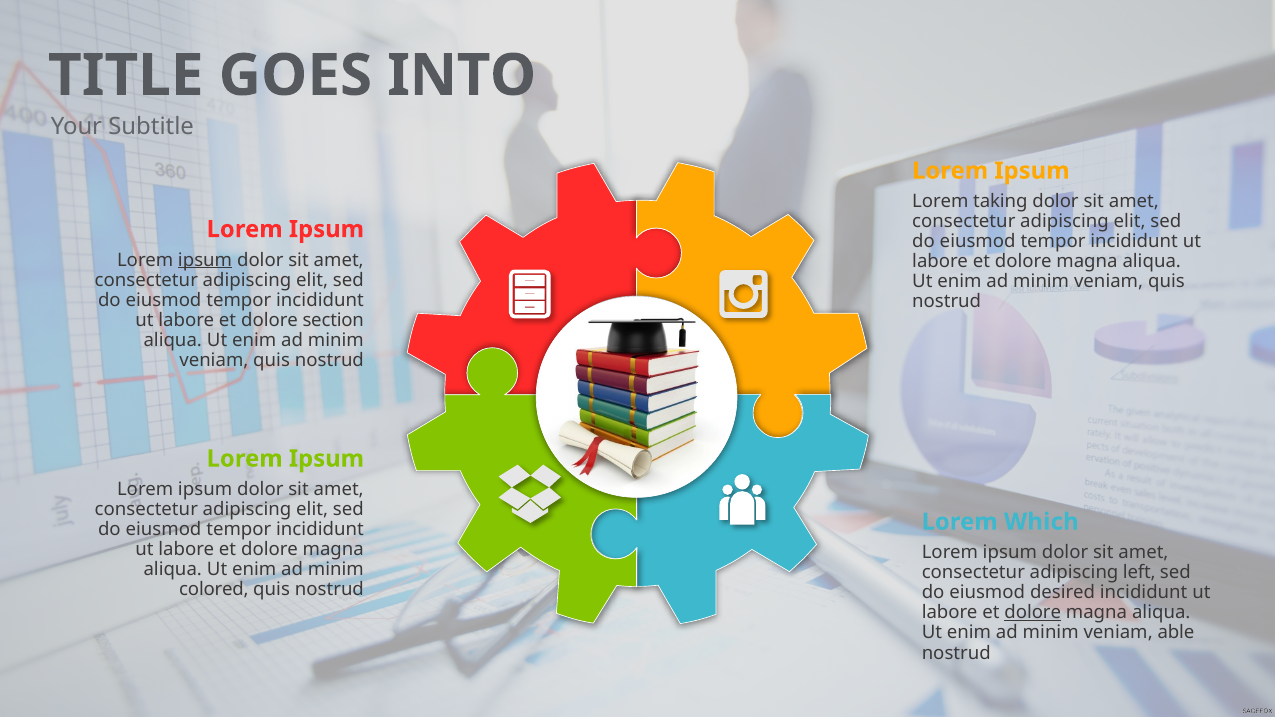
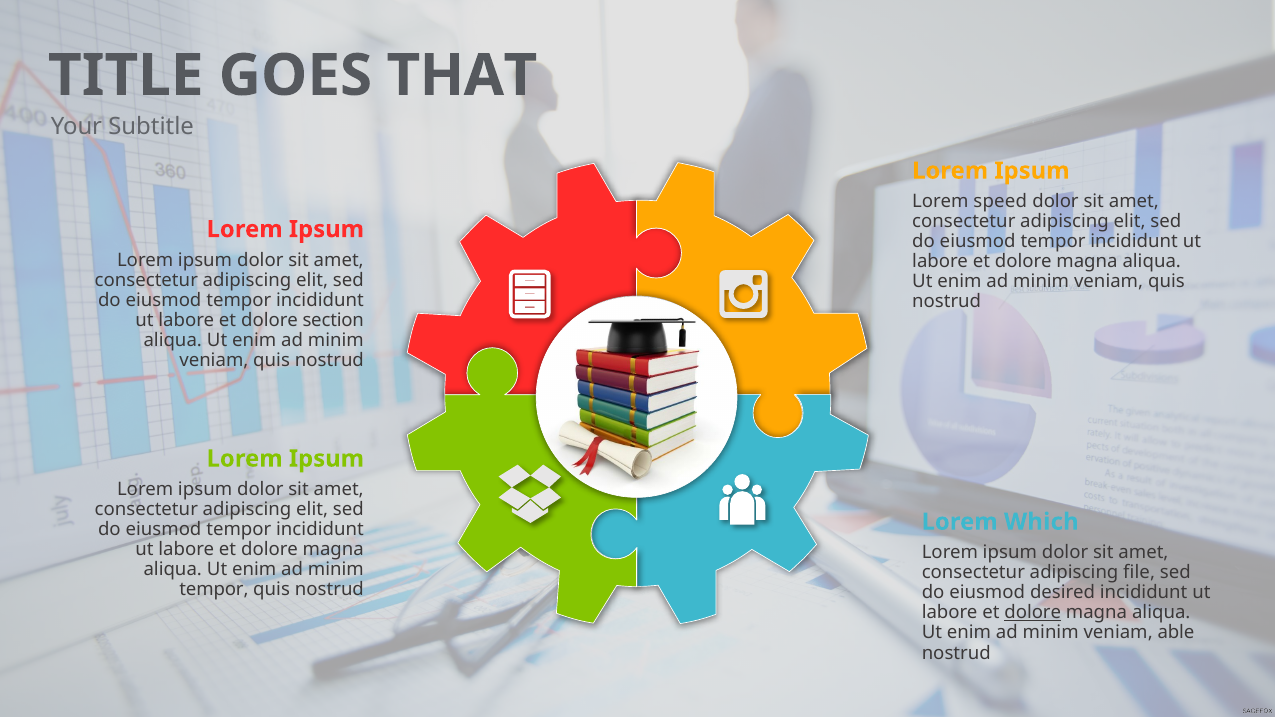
INTO: INTO -> THAT
taking: taking -> speed
ipsum at (205, 260) underline: present -> none
left: left -> file
colored at (214, 590): colored -> tempor
